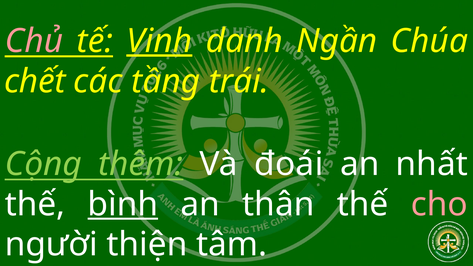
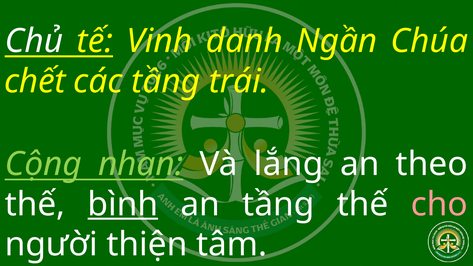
Chủ colour: pink -> white
Vinh underline: present -> none
thêm: thêm -> nhan
đoái: đoái -> lắng
nhất: nhất -> theo
an thân: thân -> tầng
